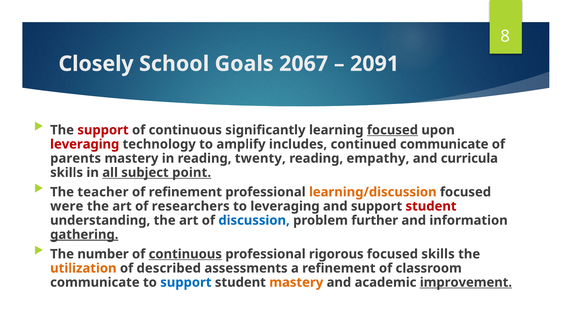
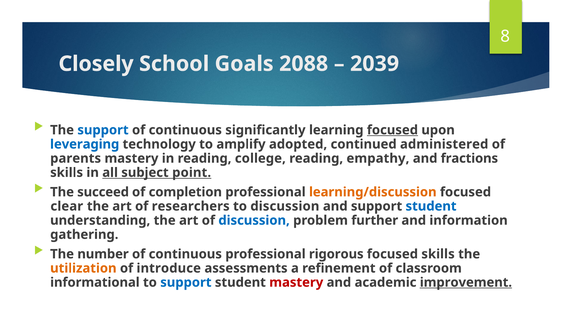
2067: 2067 -> 2088
2091: 2091 -> 2039
support at (103, 130) colour: red -> blue
leveraging at (85, 144) colour: red -> blue
includes: includes -> adopted
continued communicate: communicate -> administered
twenty: twenty -> college
curricula: curricula -> fractions
teacher: teacher -> succeed
of refinement: refinement -> completion
were: were -> clear
to leveraging: leveraging -> discussion
student at (431, 206) colour: red -> blue
gathering underline: present -> none
continuous at (185, 254) underline: present -> none
described: described -> introduce
communicate at (95, 282): communicate -> informational
mastery at (296, 282) colour: orange -> red
